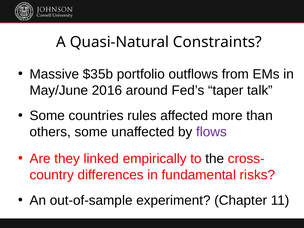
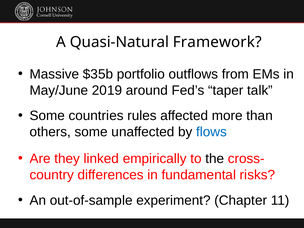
Constraints: Constraints -> Framework
2016: 2016 -> 2019
flows colour: purple -> blue
